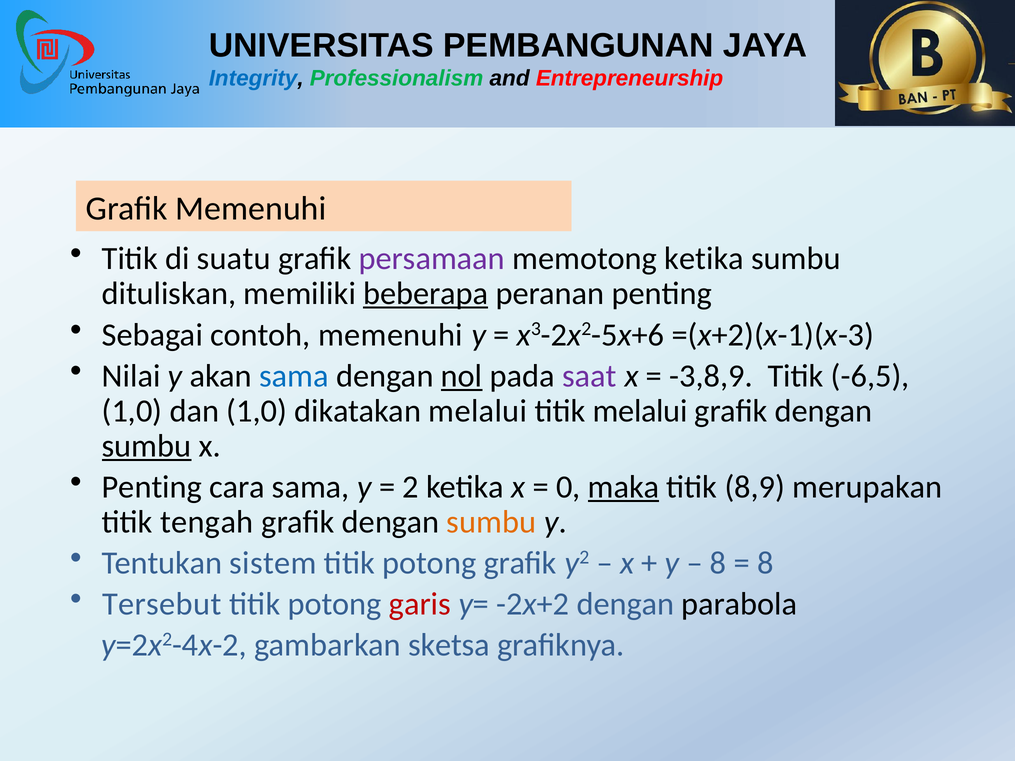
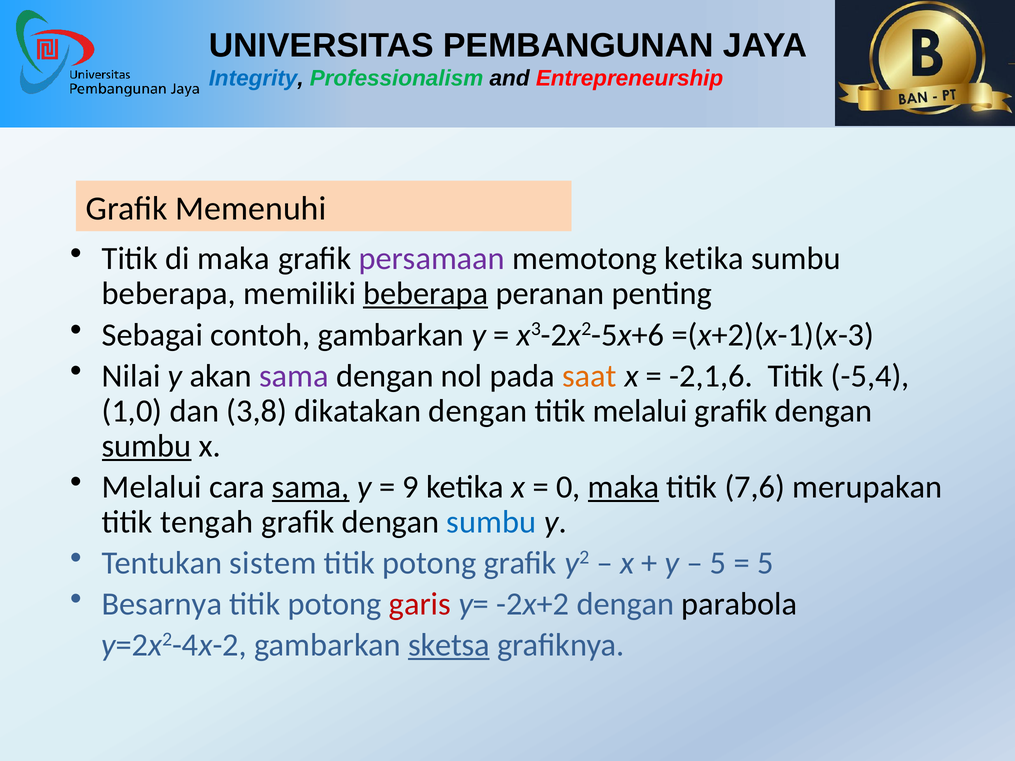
di suatu: suatu -> maka
dituliskan at (169, 294): dituliskan -> beberapa
contoh memenuhi: memenuhi -> gambarkan
sama at (294, 376) colour: blue -> purple
nol underline: present -> none
saat colour: purple -> orange
-3,8,9: -3,8,9 -> -2,1,6
-6,5: -6,5 -> -5,4
dan 1,0: 1,0 -> 3,8
dikatakan melalui: melalui -> dengan
Penting at (152, 487): Penting -> Melalui
sama at (311, 487) underline: none -> present
2: 2 -> 9
8,9: 8,9 -> 7,6
sumbu at (491, 522) colour: orange -> blue
8 at (718, 563): 8 -> 5
8 at (765, 563): 8 -> 5
Tersebut: Tersebut -> Besarnya
sketsa underline: none -> present
